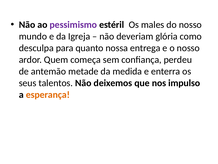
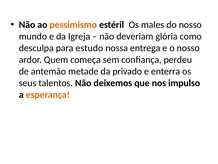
pessimismo colour: purple -> orange
quanto: quanto -> estudo
medida: medida -> privado
